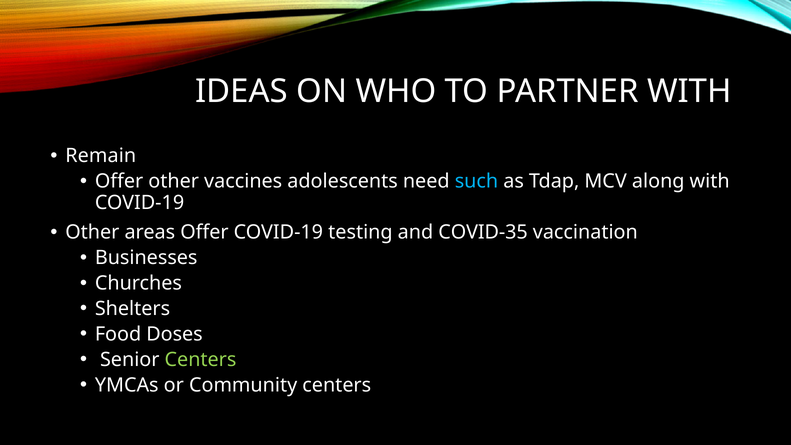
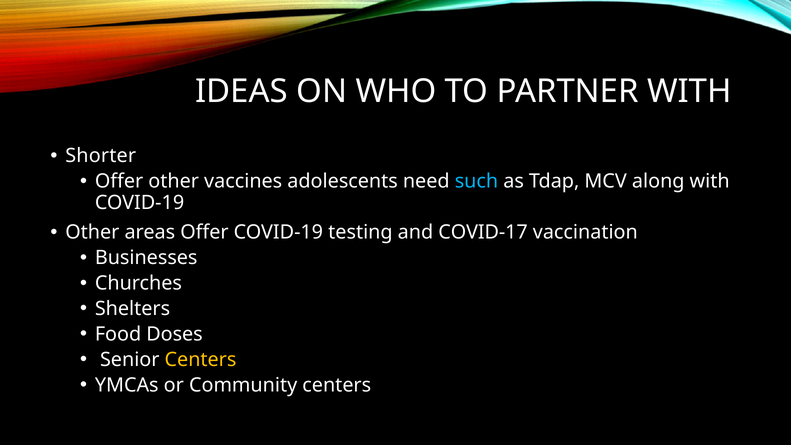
Remain: Remain -> Shorter
COVID-35: COVID-35 -> COVID-17
Centers at (200, 360) colour: light green -> yellow
